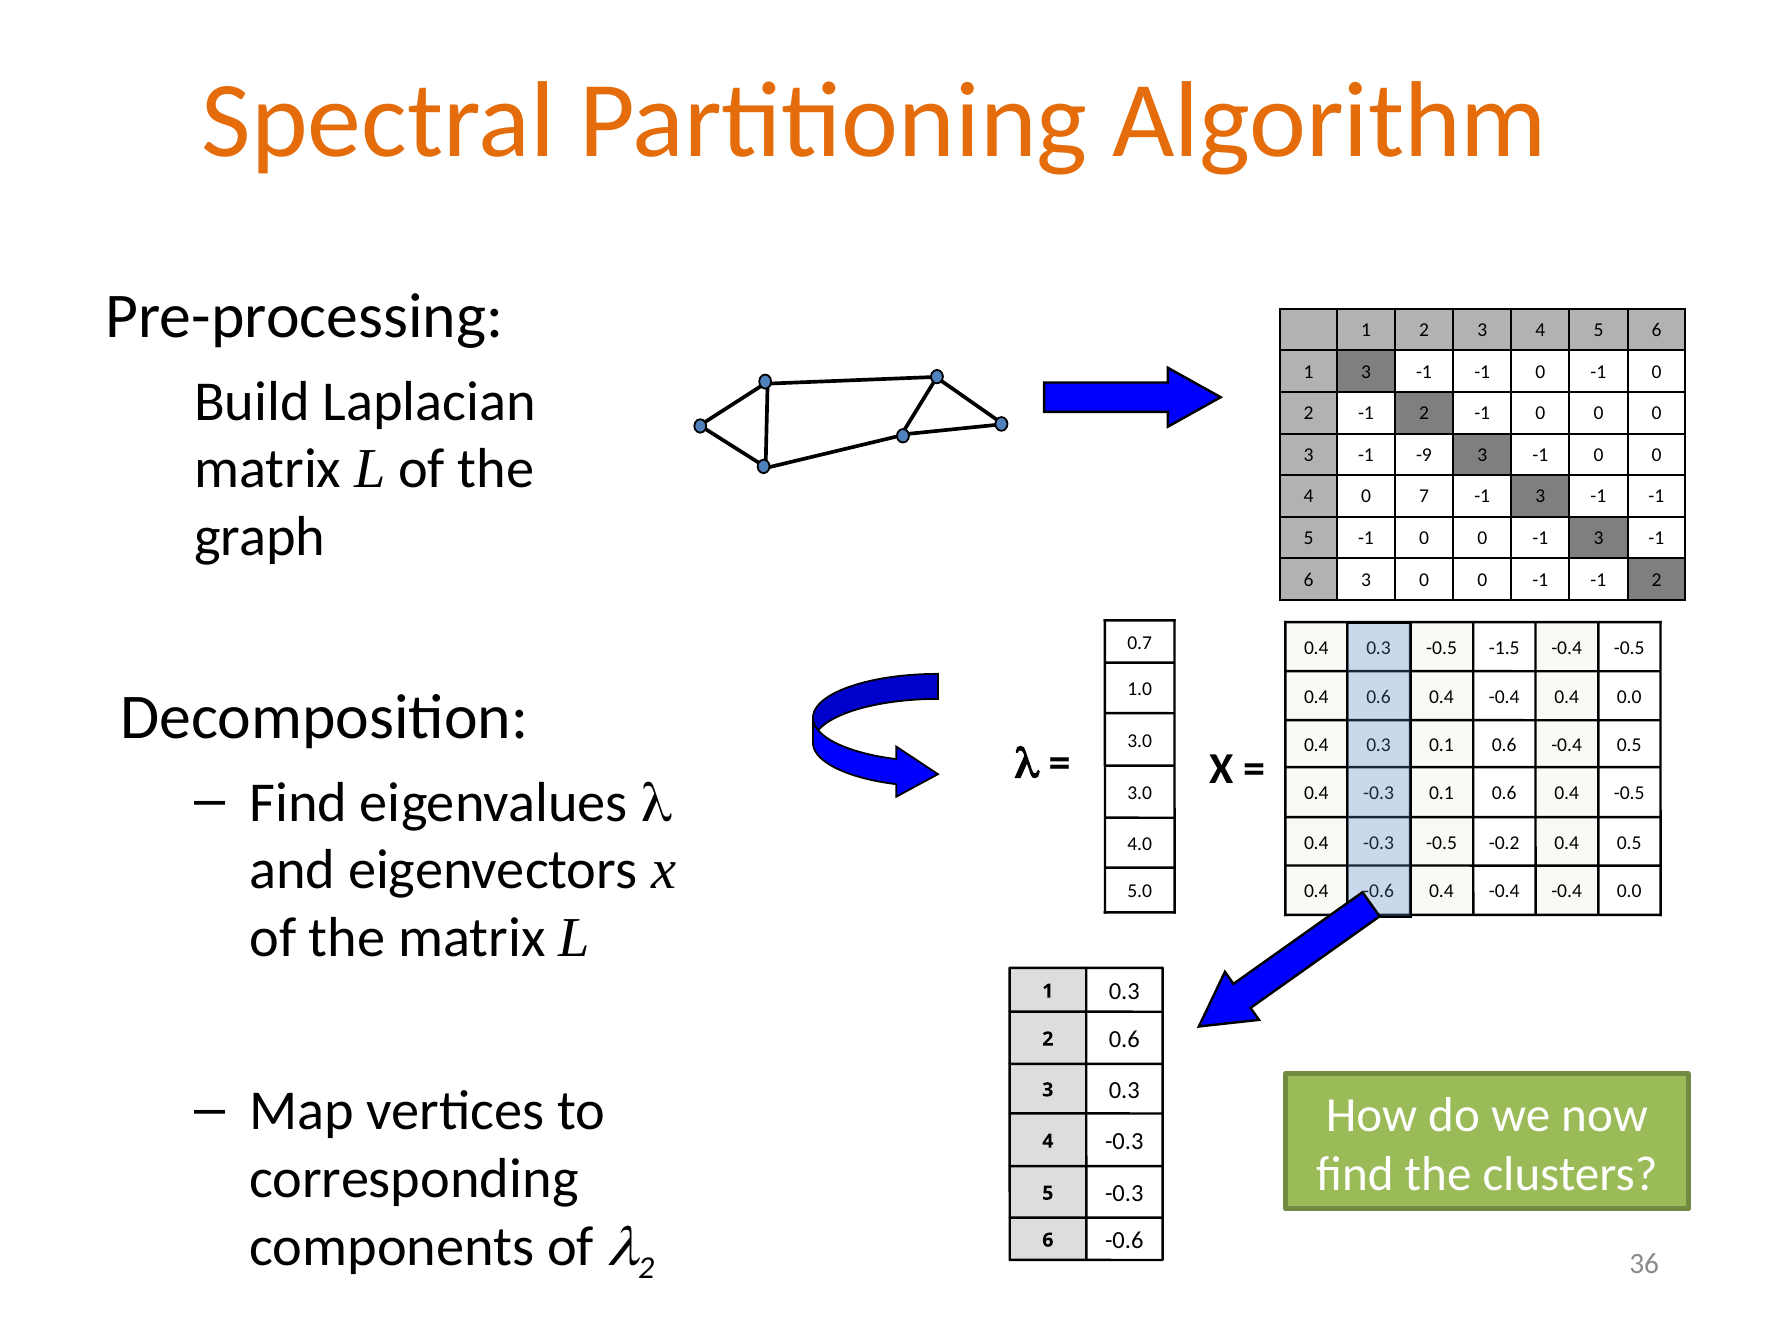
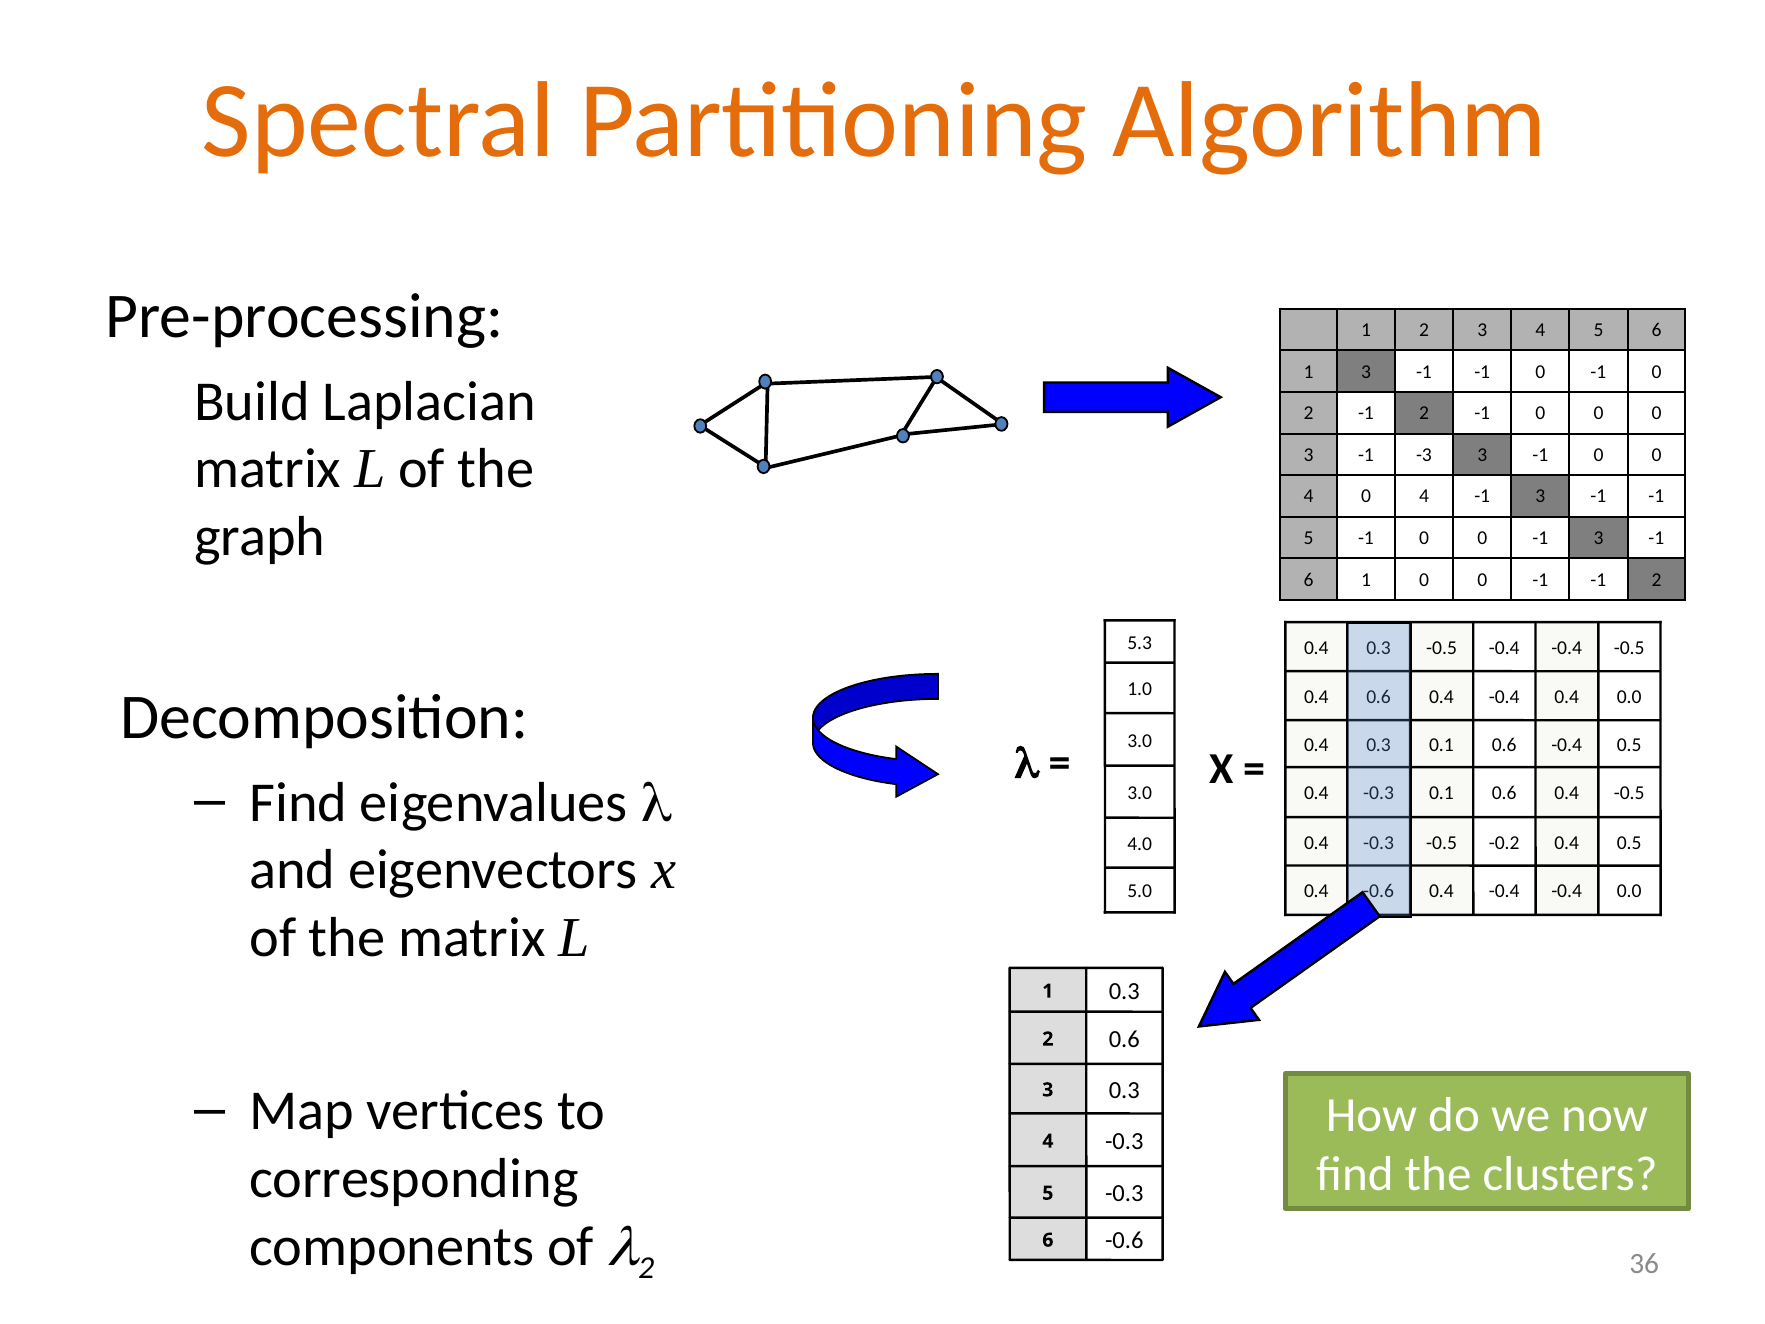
-9: -9 -> -3
4 0 7: 7 -> 4
3 at (1366, 580): 3 -> 1
0.7: 0.7 -> 5.3
-1.5 at (1504, 648): -1.5 -> -0.4
